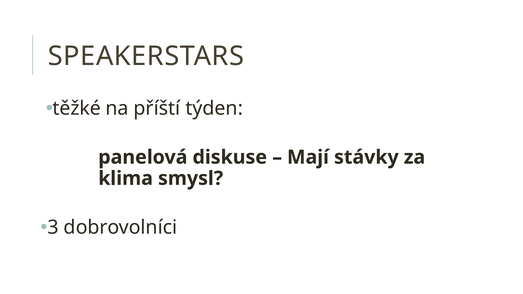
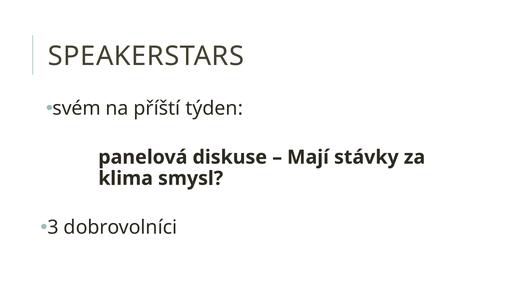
těžké: těžké -> svém
